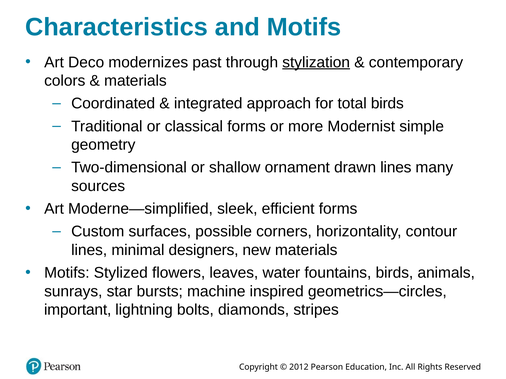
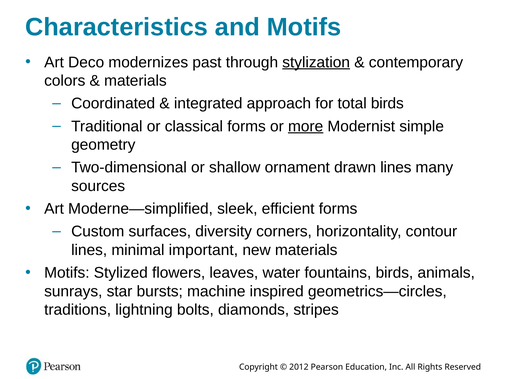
more underline: none -> present
possible: possible -> diversity
designers: designers -> important
important: important -> traditions
